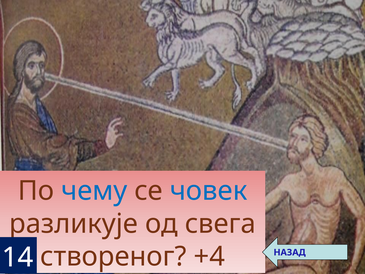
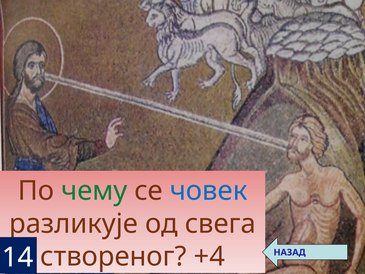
чему colour: blue -> green
